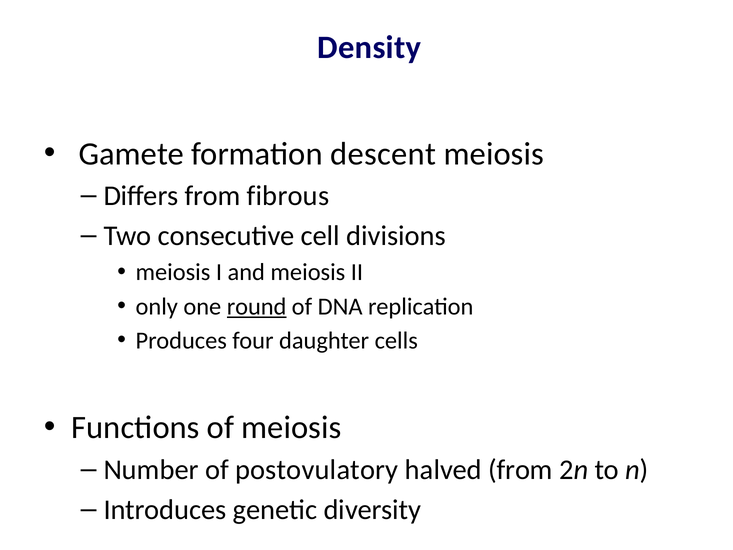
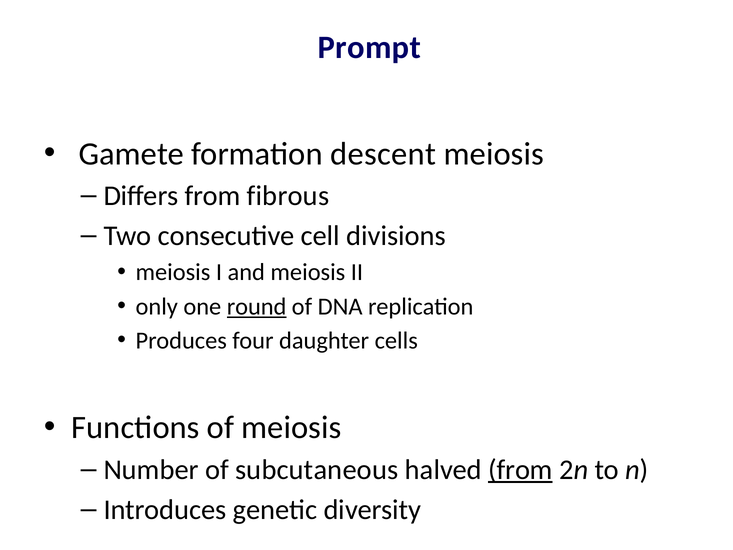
Density: Density -> Prompt
postovulatory: postovulatory -> subcutaneous
from at (520, 470) underline: none -> present
